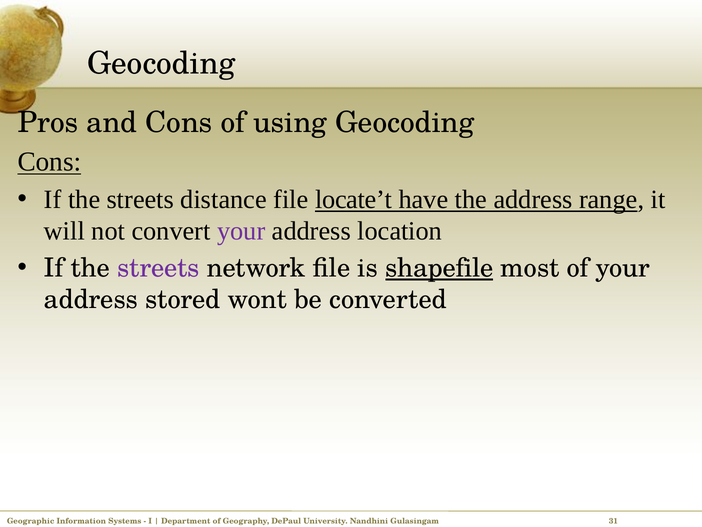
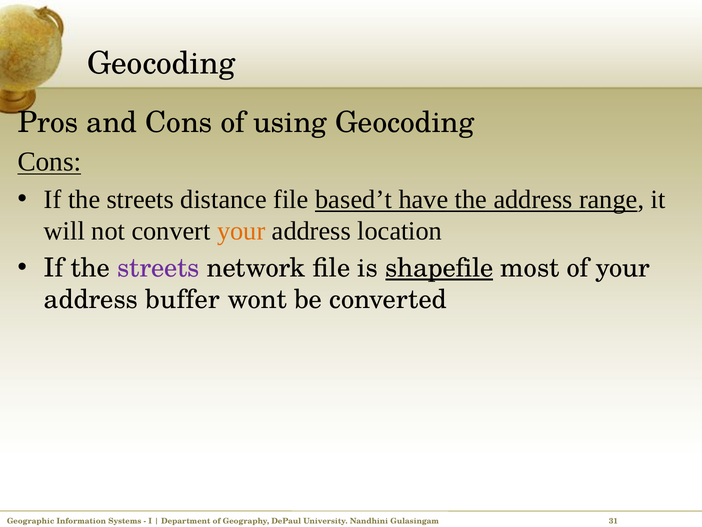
locate’t: locate’t -> based’t
your at (241, 231) colour: purple -> orange
stored: stored -> buffer
